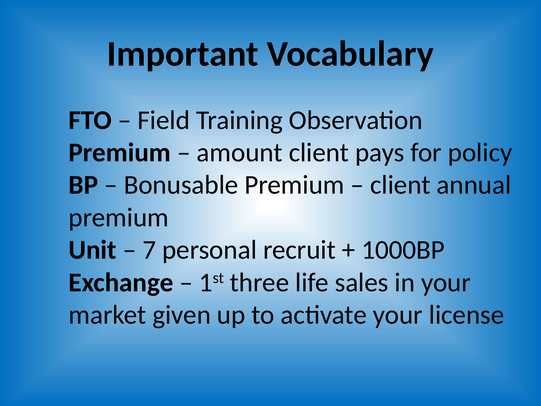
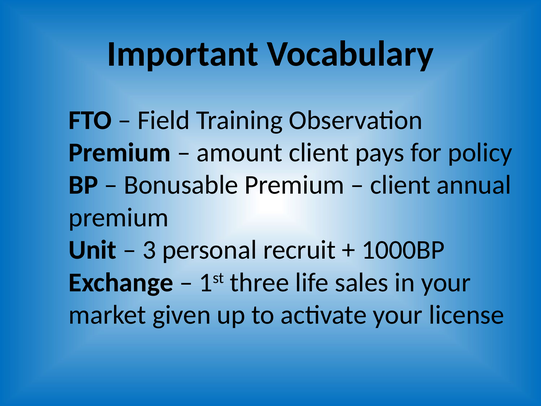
7: 7 -> 3
